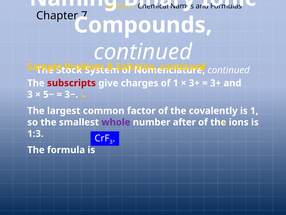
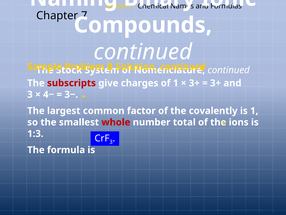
5−: 5− -> 4−
whole colour: purple -> red
after: after -> total
